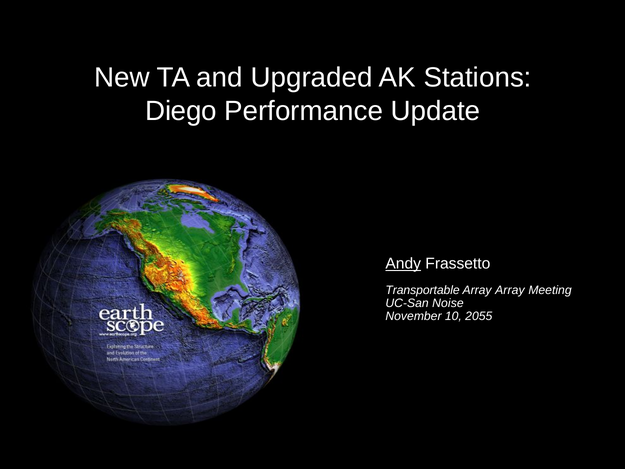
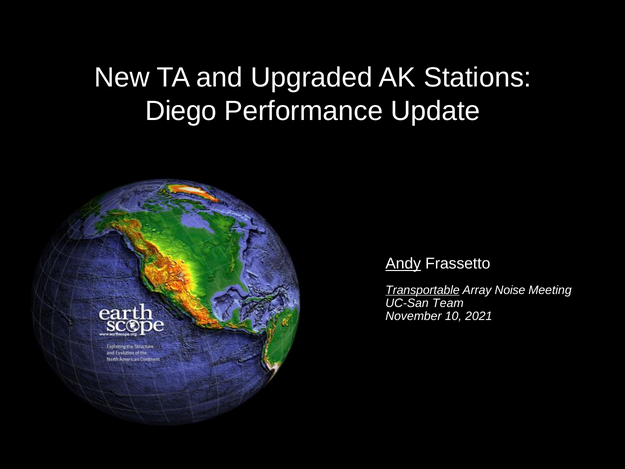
Transportable underline: none -> present
Array Array: Array -> Noise
Noise: Noise -> Team
2055: 2055 -> 2021
